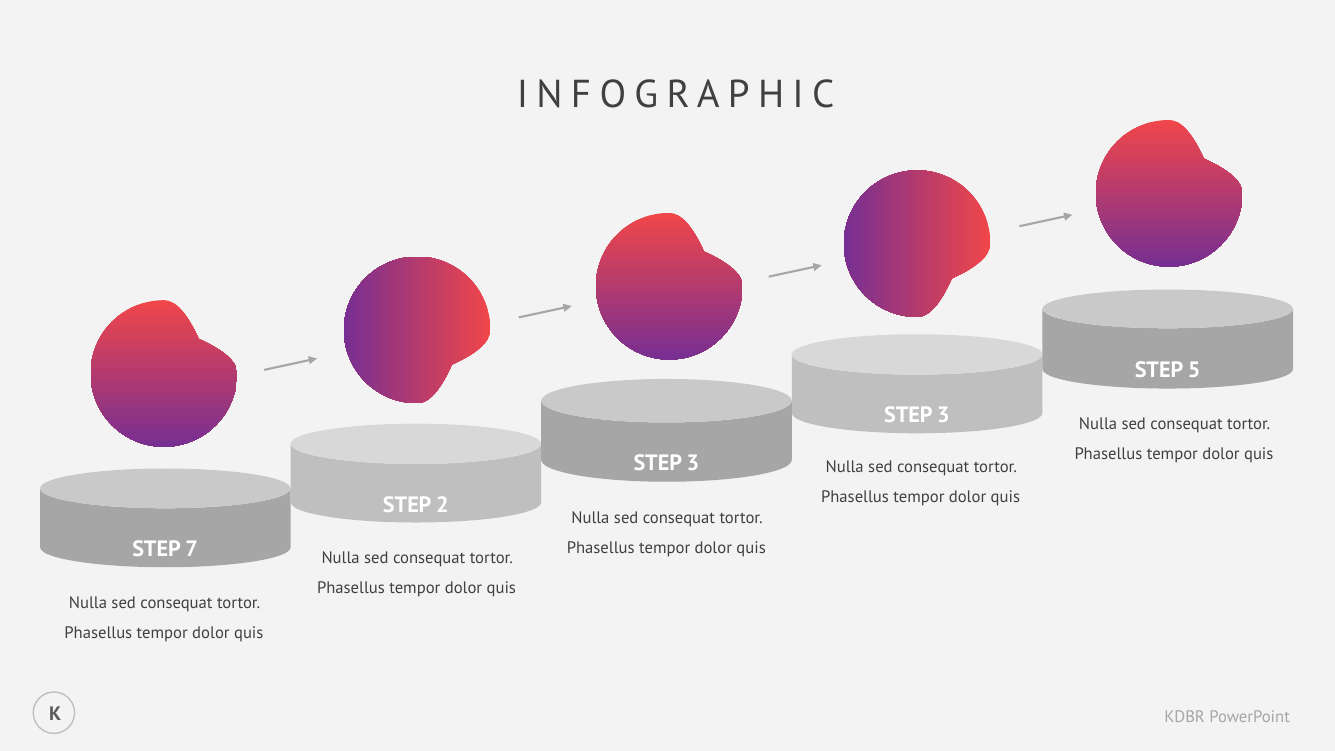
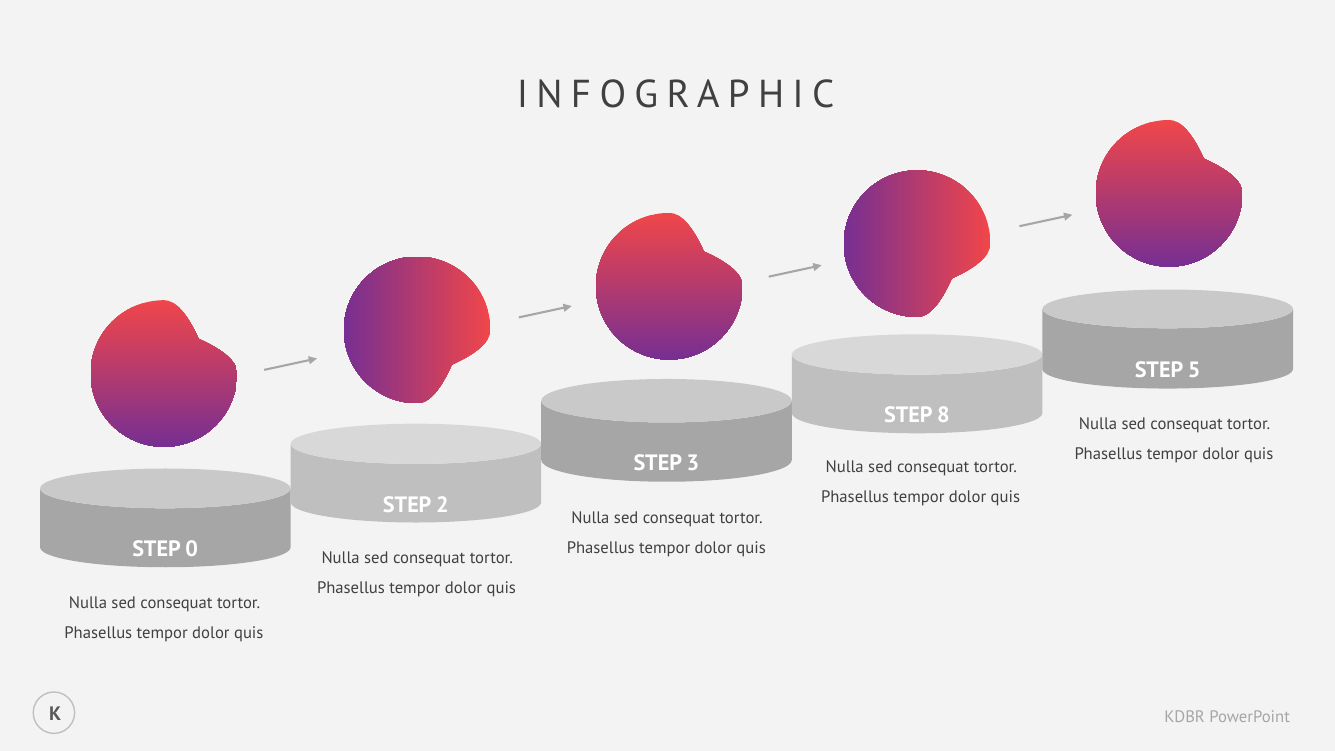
3 at (944, 415): 3 -> 8
7: 7 -> 0
